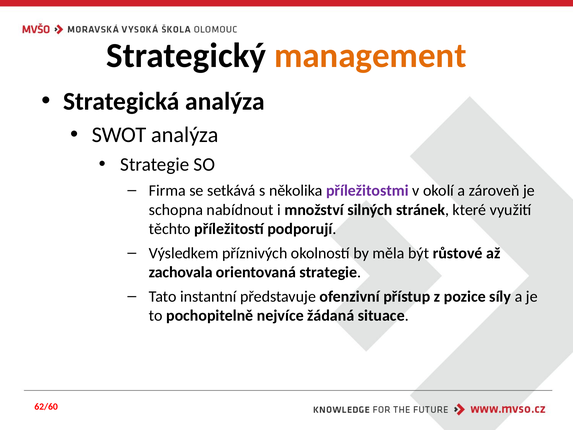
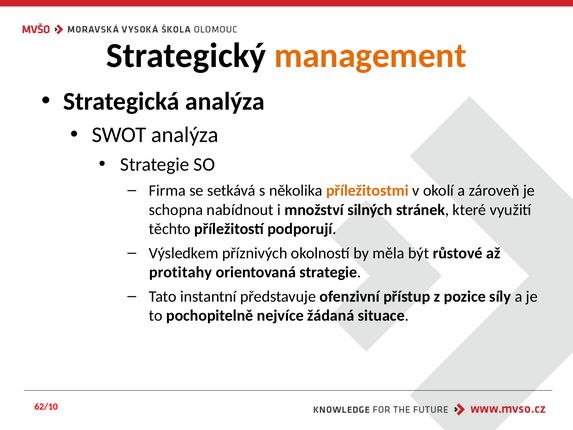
příležitostmi colour: purple -> orange
zachovala: zachovala -> protitahy
62/60: 62/60 -> 62/10
